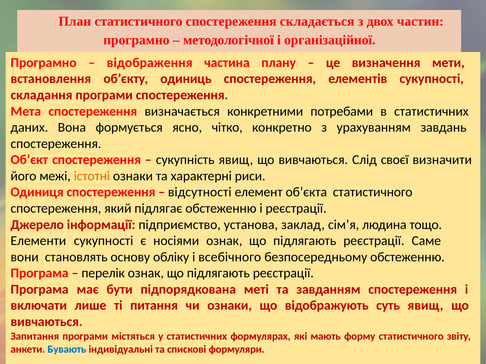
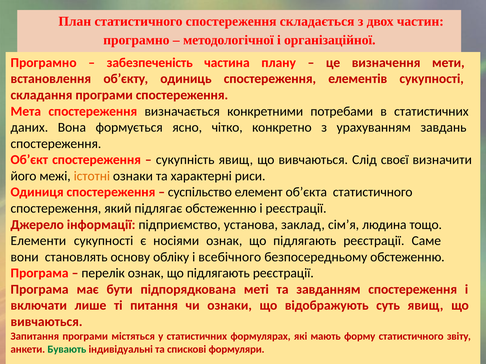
відображення: відображення -> забезпеченість
відсутності: відсутності -> суспільство
Бувають colour: blue -> green
